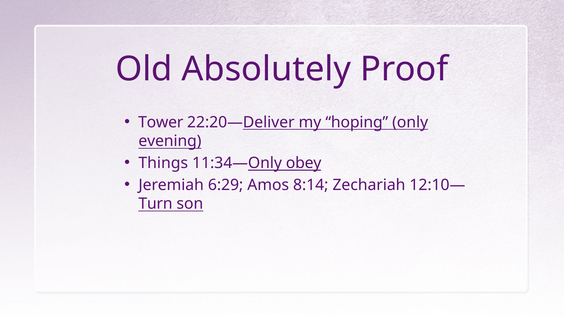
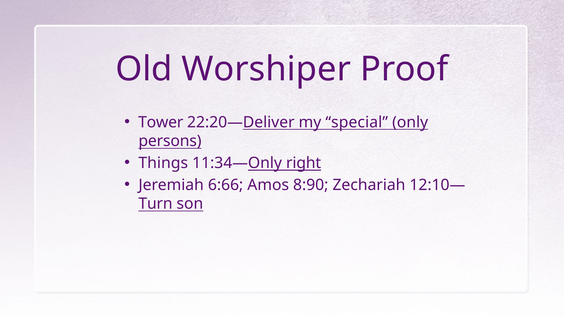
Absolutely: Absolutely -> Worshiper
hoping: hoping -> special
evening: evening -> persons
obey: obey -> right
6:29: 6:29 -> 6:66
8:14: 8:14 -> 8:90
